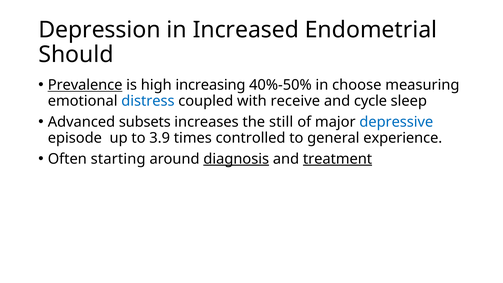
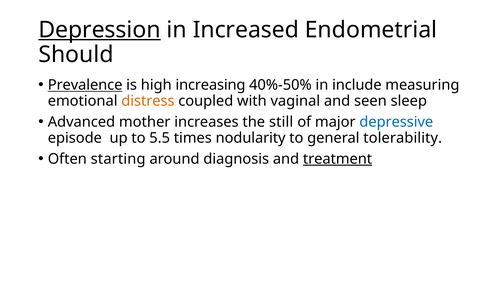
Depression underline: none -> present
choose: choose -> include
distress colour: blue -> orange
receive: receive -> vaginal
cycle: cycle -> seen
subsets: subsets -> mother
3.9: 3.9 -> 5.5
controlled: controlled -> nodularity
experience: experience -> tolerability
diagnosis underline: present -> none
